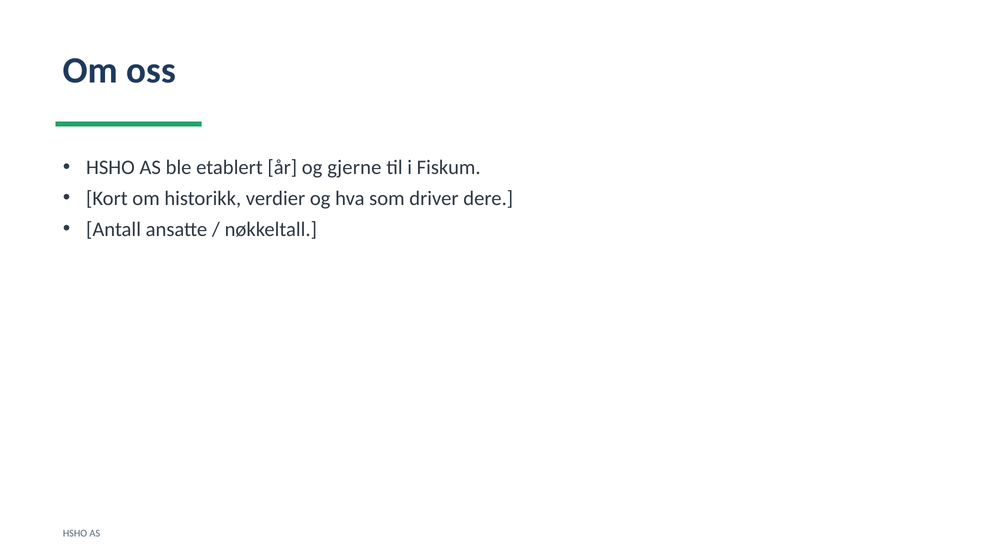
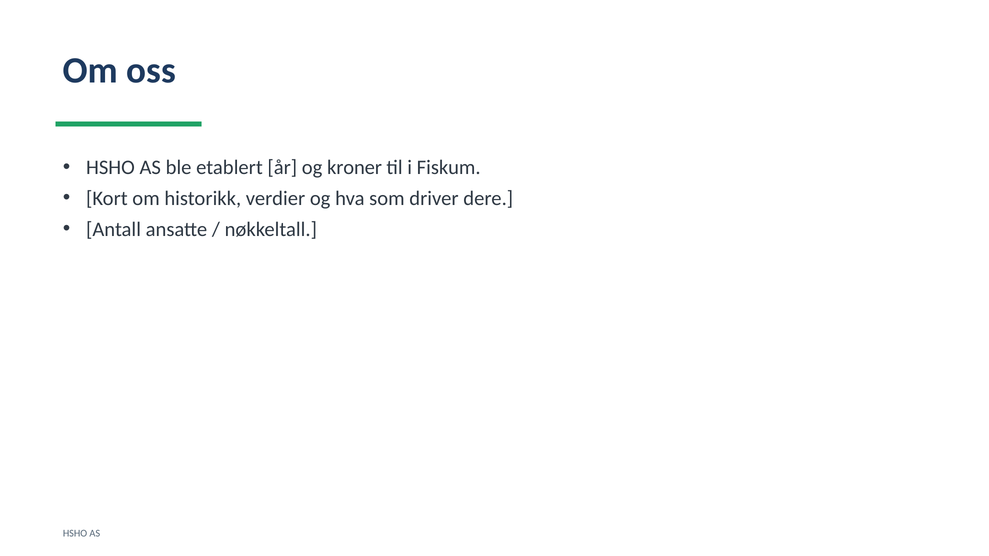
gjerne: gjerne -> kroner
